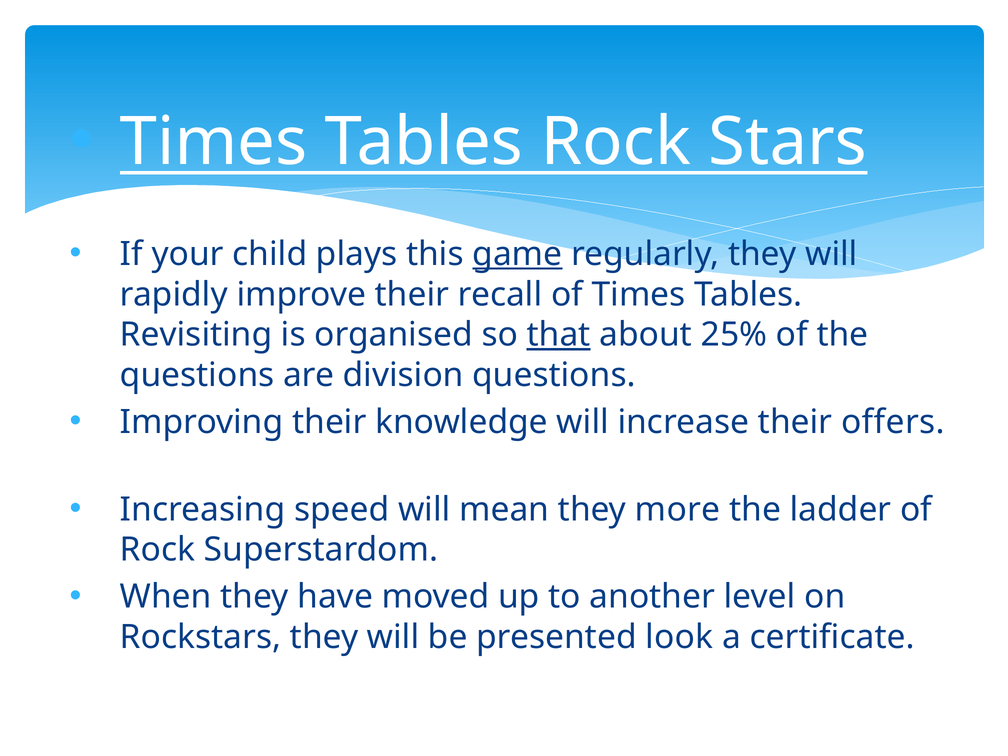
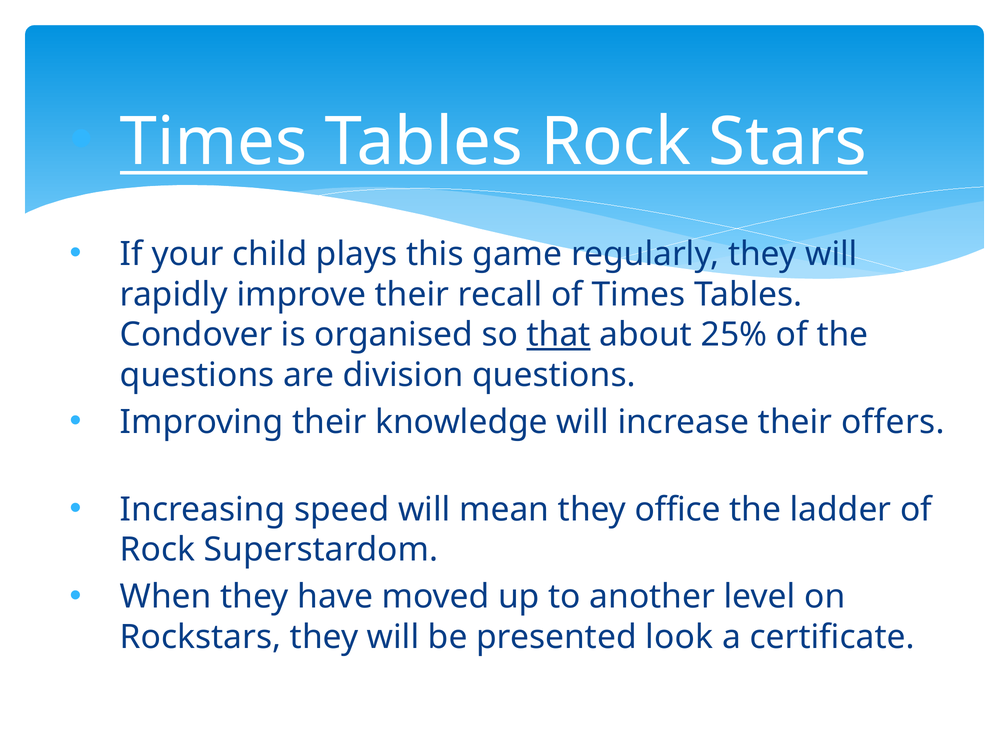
game underline: present -> none
Revisiting: Revisiting -> Condover
more: more -> office
